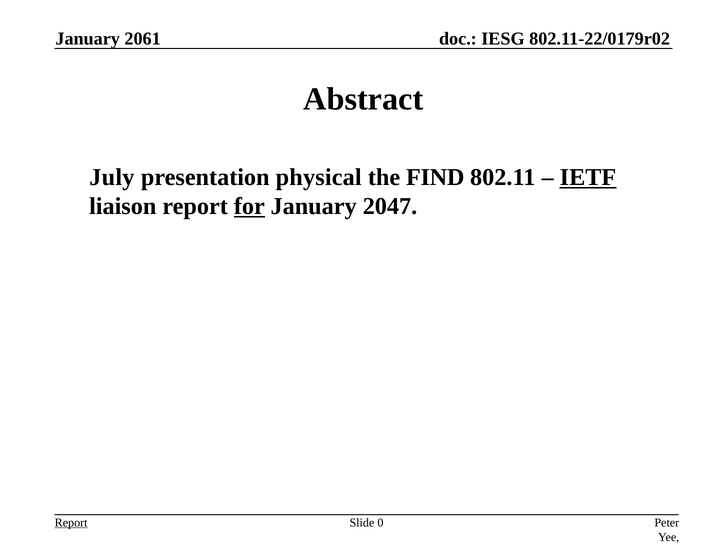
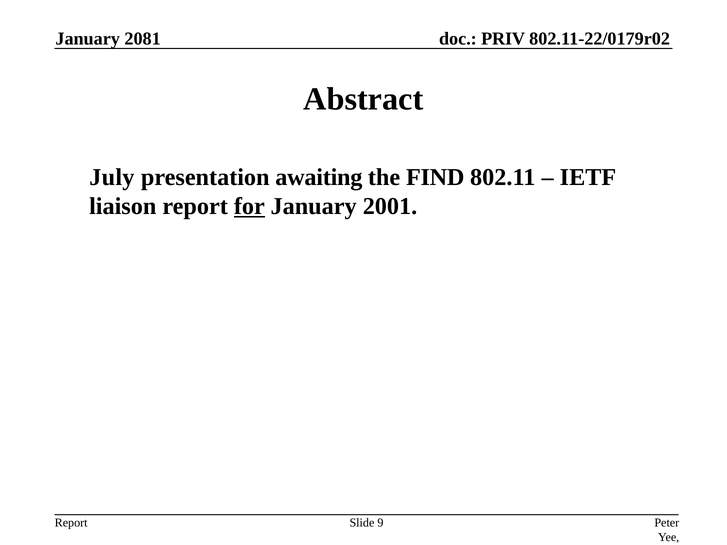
2061: 2061 -> 2081
IESG: IESG -> PRIV
physical: physical -> awaiting
IETF underline: present -> none
2047: 2047 -> 2001
Report at (71, 523) underline: present -> none
0: 0 -> 9
